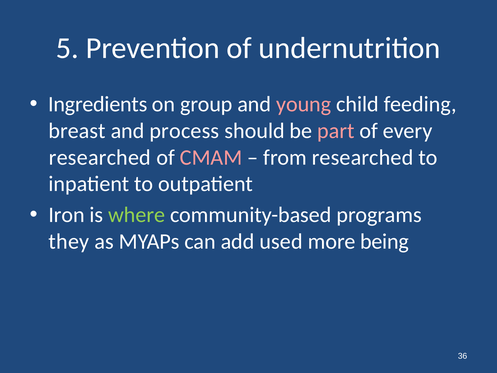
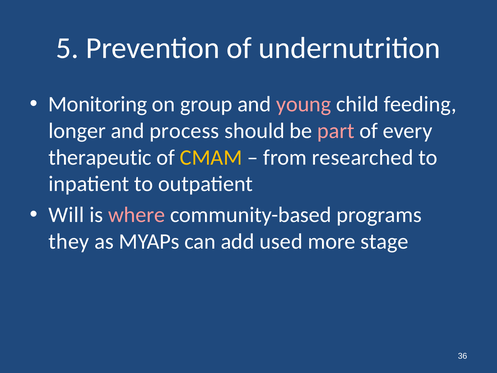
Ingredients: Ingredients -> Monitoring
breast: breast -> longer
researched at (100, 157): researched -> therapeutic
CMAM colour: pink -> yellow
Iron: Iron -> Will
where colour: light green -> pink
being: being -> stage
